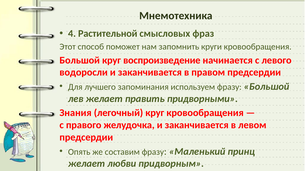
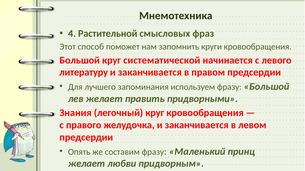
воспроизведение: воспроизведение -> систематической
водоросли: водоросли -> литературу
